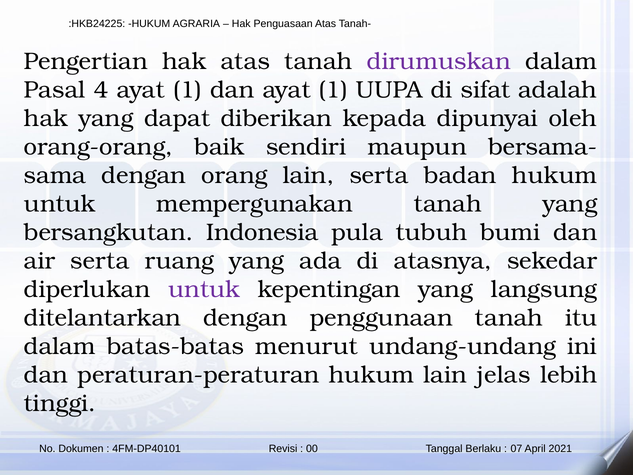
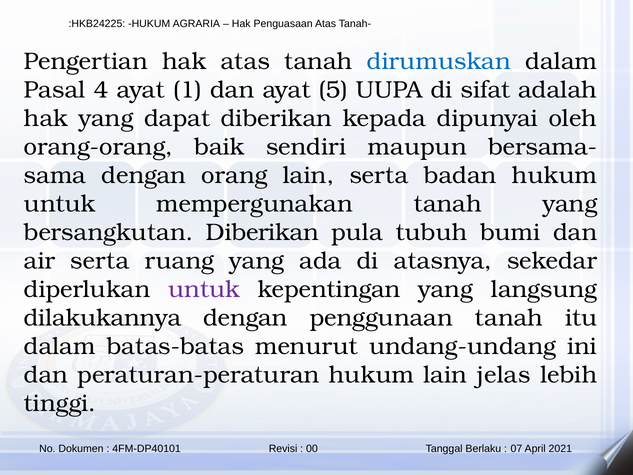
dirumuskan colour: purple -> blue
dan ayat 1: 1 -> 5
bersangkutan Indonesia: Indonesia -> Diberikan
ditelantarkan: ditelantarkan -> dilakukannya
